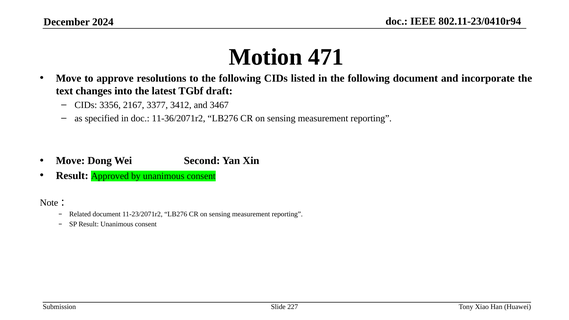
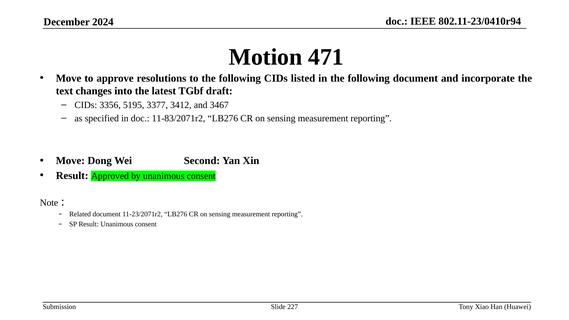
2167: 2167 -> 5195
11-36/2071r2: 11-36/2071r2 -> 11-83/2071r2
